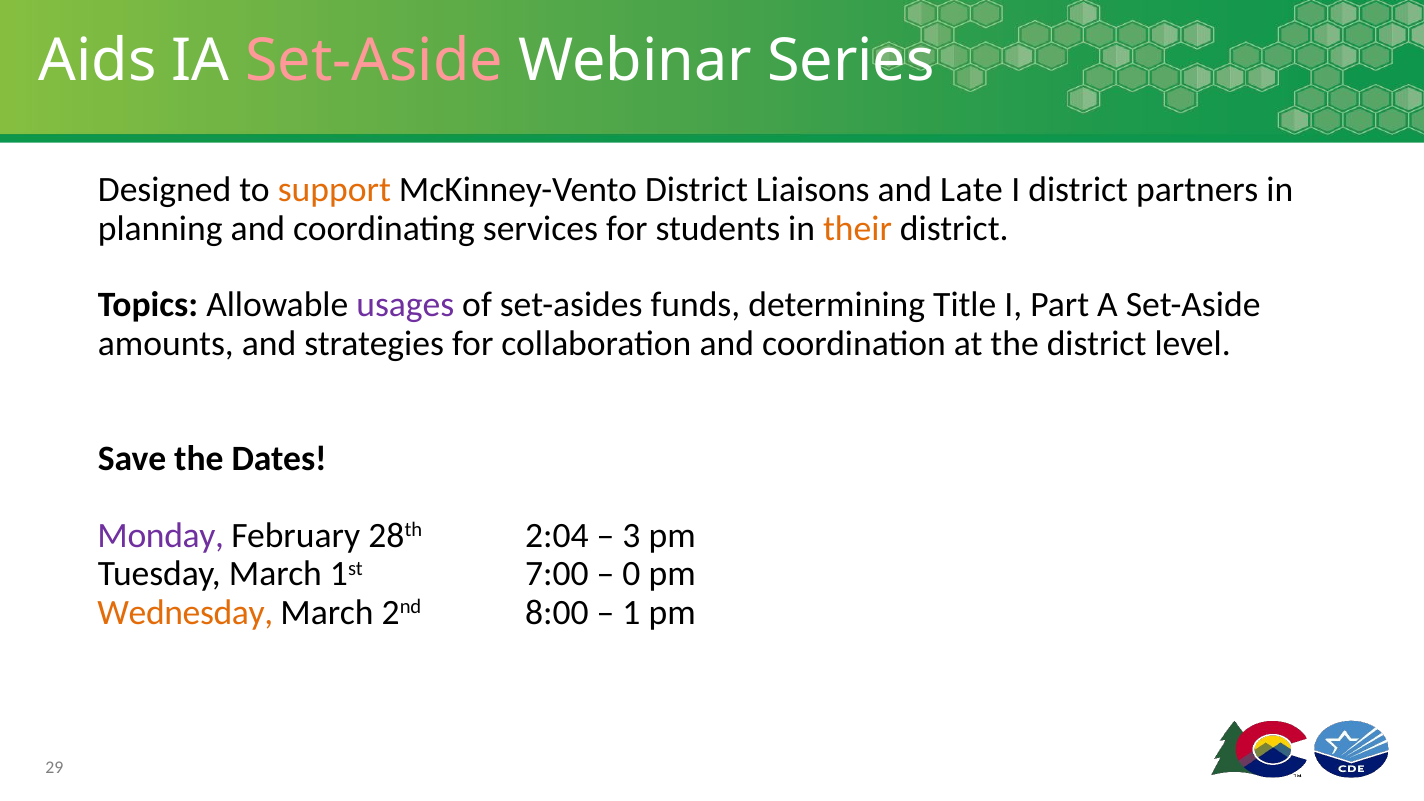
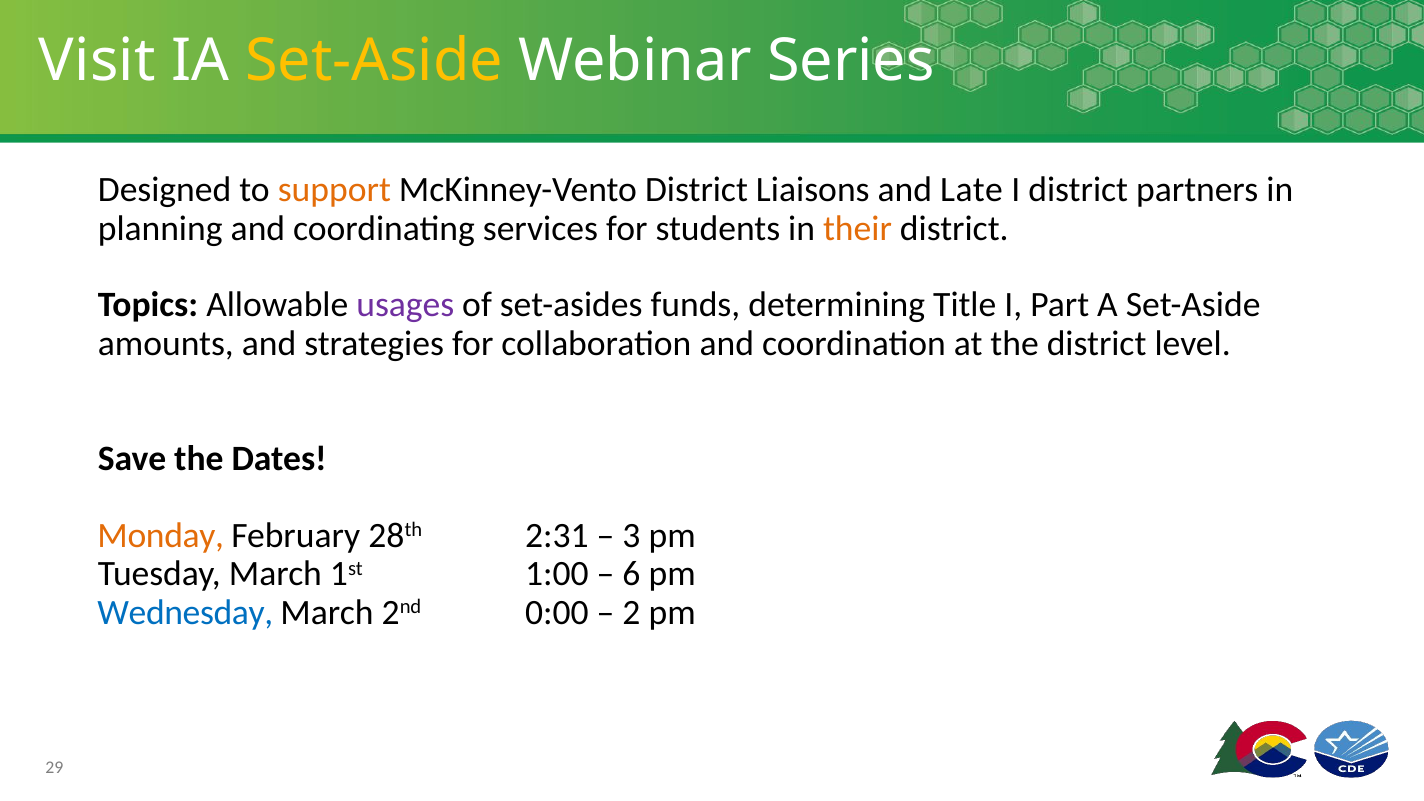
Aids: Aids -> Visit
Set-Aside at (374, 61) colour: pink -> yellow
Monday colour: purple -> orange
2:04: 2:04 -> 2:31
7:00: 7:00 -> 1:00
0: 0 -> 6
Wednesday colour: orange -> blue
8:00: 8:00 -> 0:00
1: 1 -> 2
